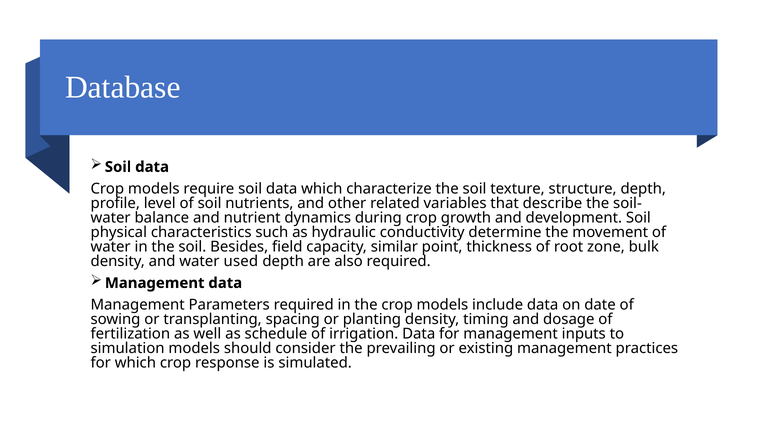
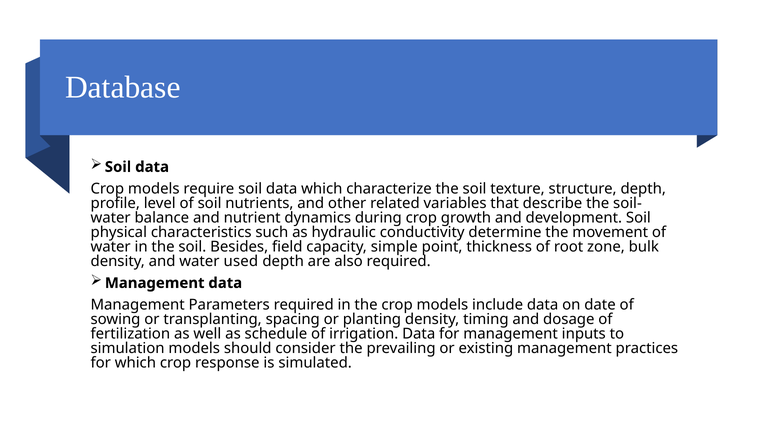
similar: similar -> simple
